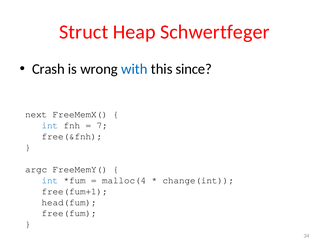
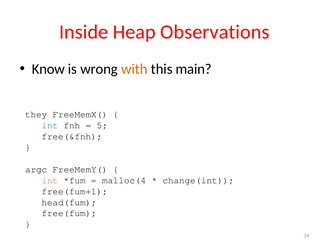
Struct: Struct -> Inside
Schwertfeger: Schwertfeger -> Observations
Crash: Crash -> Know
with colour: blue -> orange
since: since -> main
next: next -> they
7: 7 -> 5
int at (50, 180) colour: blue -> orange
